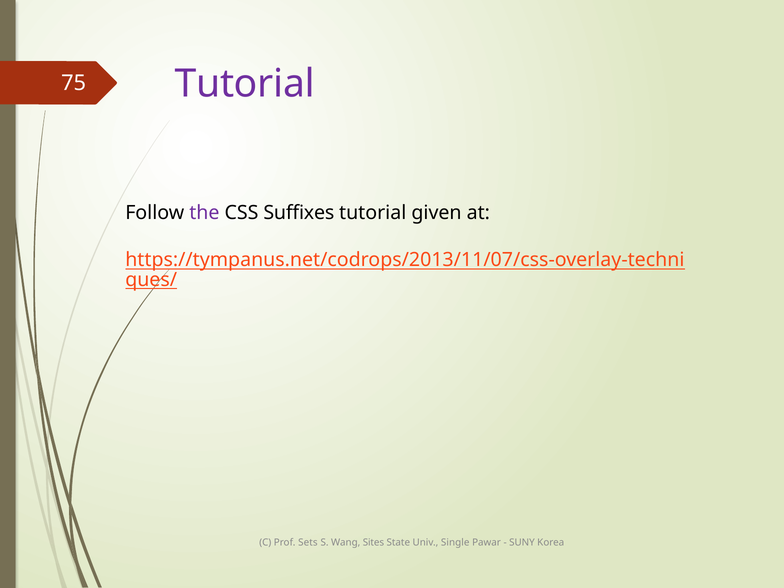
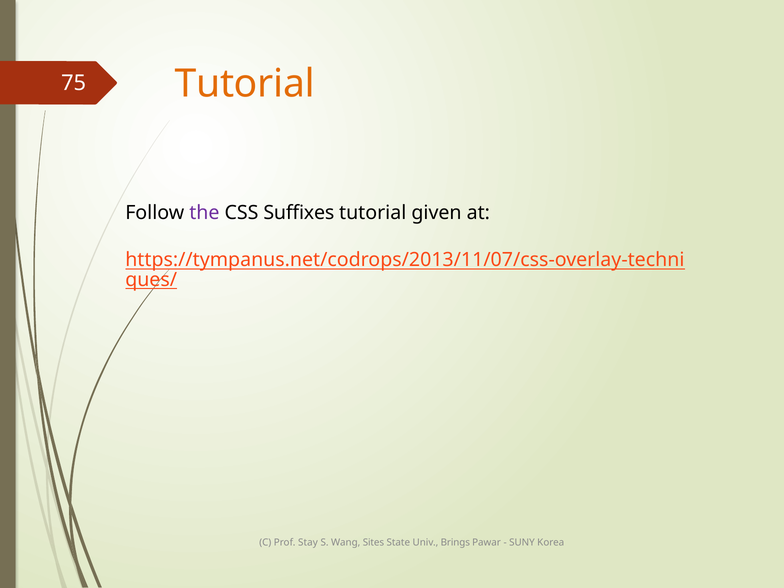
Tutorial at (245, 84) colour: purple -> orange
Sets: Sets -> Stay
Single: Single -> Brings
